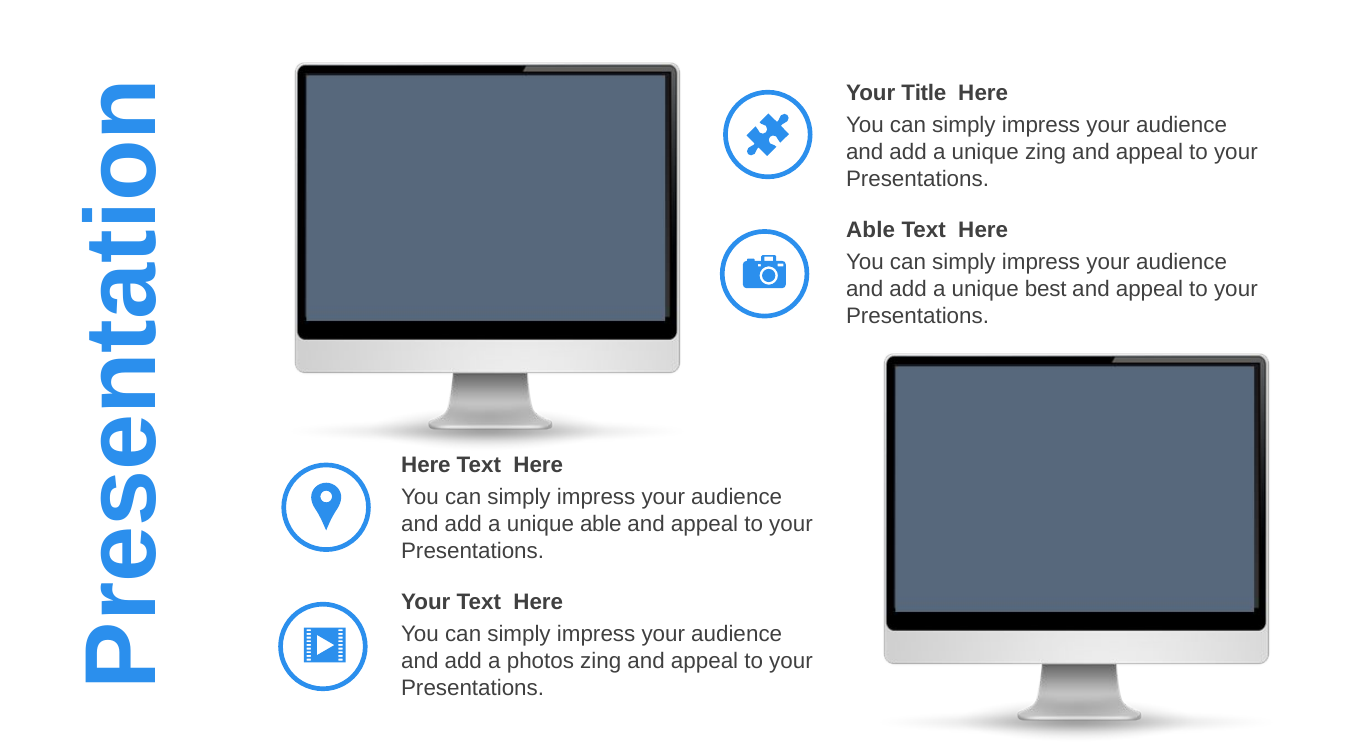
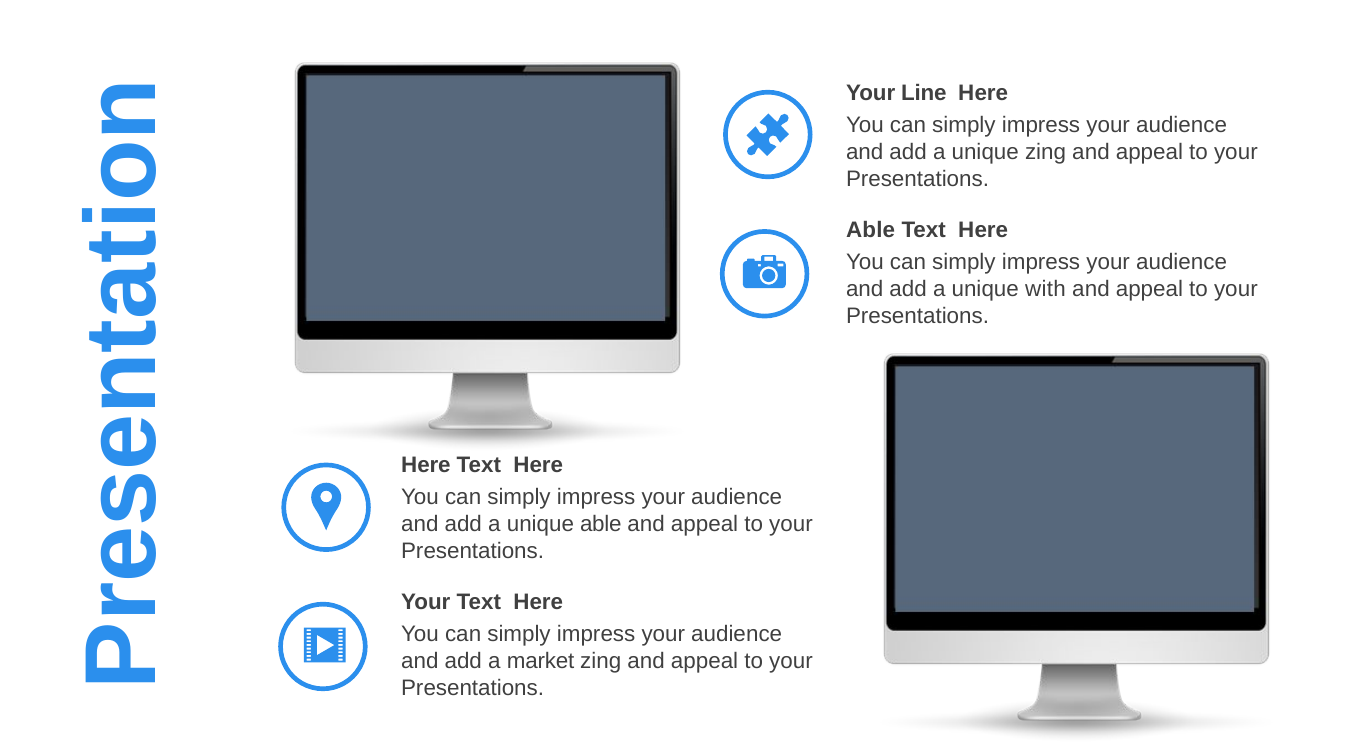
Title: Title -> Line
best: best -> with
photos: photos -> market
